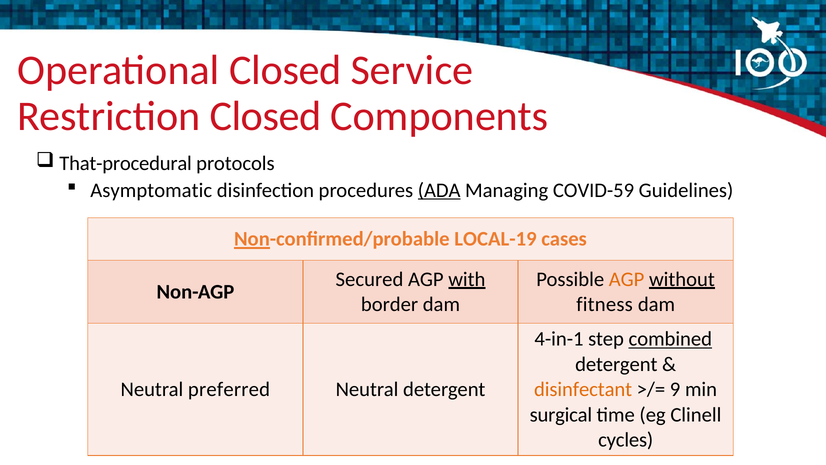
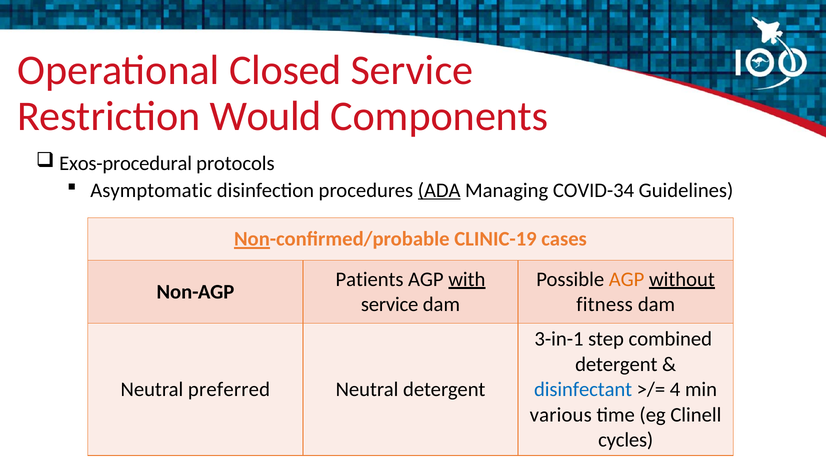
Restriction Closed: Closed -> Would
That-procedural: That-procedural -> Exos-procedural
COVID-59: COVID-59 -> COVID-34
LOCAL-19: LOCAL-19 -> CLINIC-19
Secured: Secured -> Patients
border at (390, 304): border -> service
4-in-1: 4-in-1 -> 3-in-1
combined underline: present -> none
disinfectant colour: orange -> blue
9: 9 -> 4
surgical: surgical -> various
